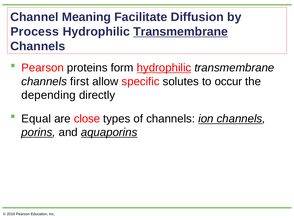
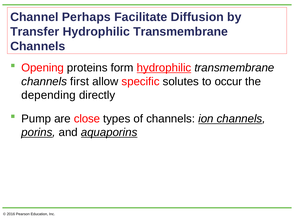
Meaning: Meaning -> Perhaps
Process: Process -> Transfer
Transmembrane at (181, 32) underline: present -> none
Pearson at (43, 68): Pearson -> Opening
Equal: Equal -> Pump
